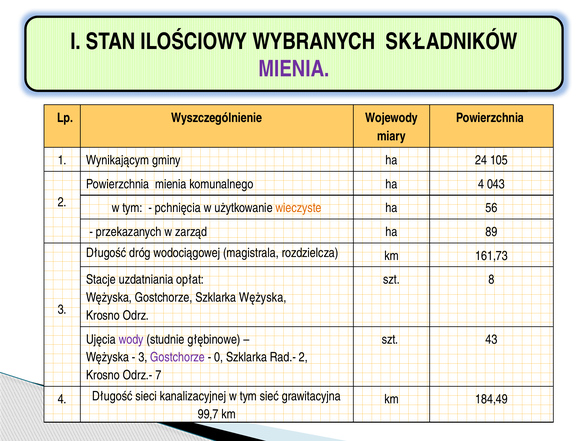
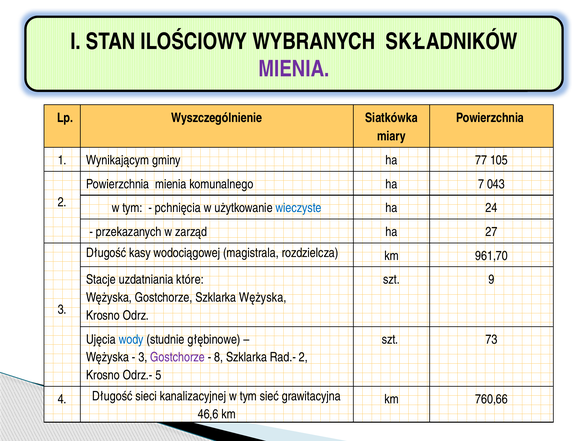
Wojewody: Wojewody -> Siatkówka
24: 24 -> 77
ha 4: 4 -> 7
wieczyste colour: orange -> blue
56: 56 -> 24
89: 89 -> 27
dróg: dróg -> kasy
161,73: 161,73 -> 961,70
opłat: opłat -> które
8: 8 -> 9
wody colour: purple -> blue
43: 43 -> 73
0: 0 -> 8
7: 7 -> 5
184,49: 184,49 -> 760,66
99,7: 99,7 -> 46,6
